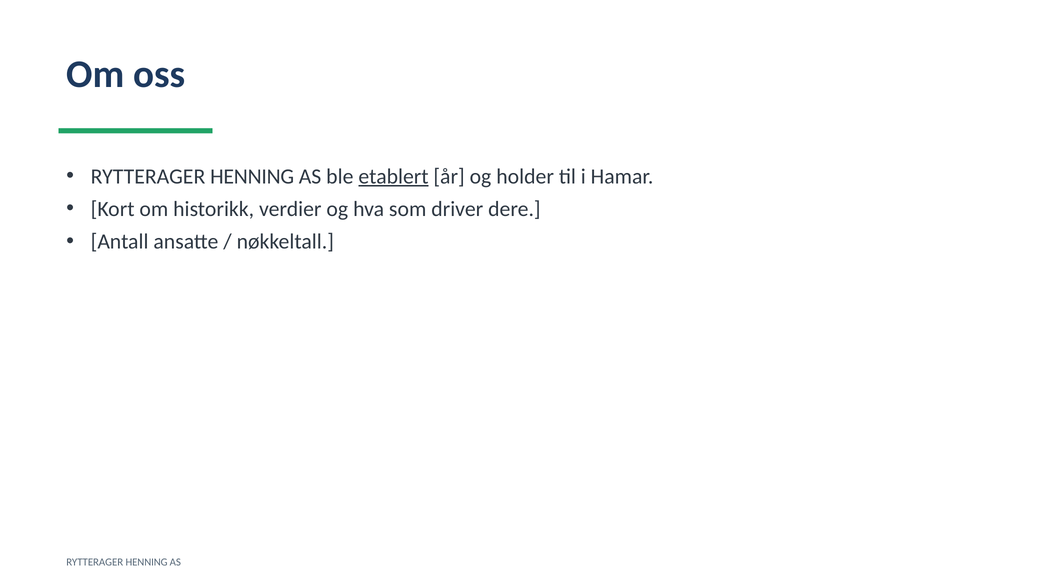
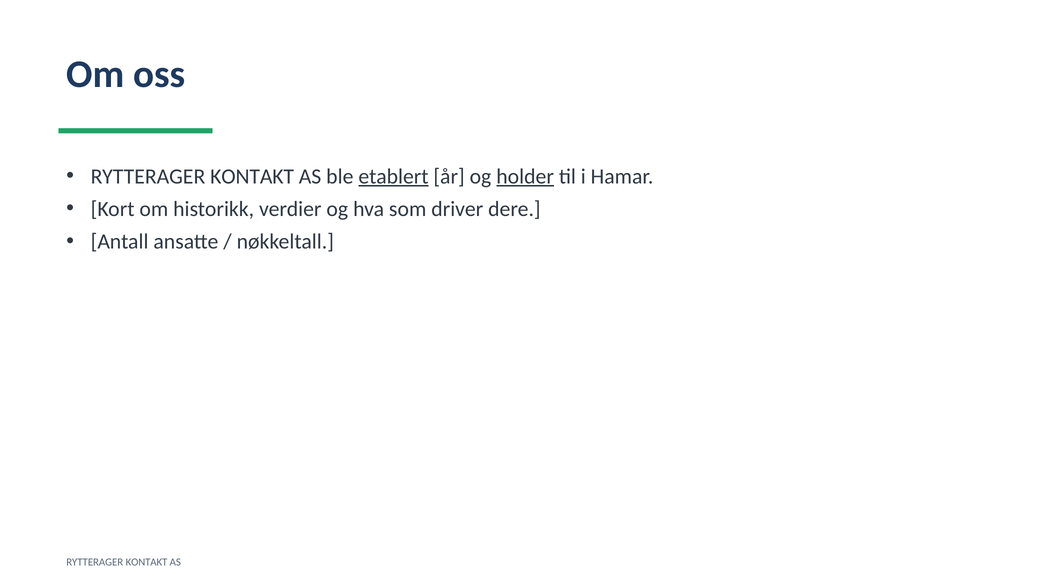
HENNING at (252, 176): HENNING -> KONTAKT
holder underline: none -> present
HENNING at (147, 562): HENNING -> KONTAKT
